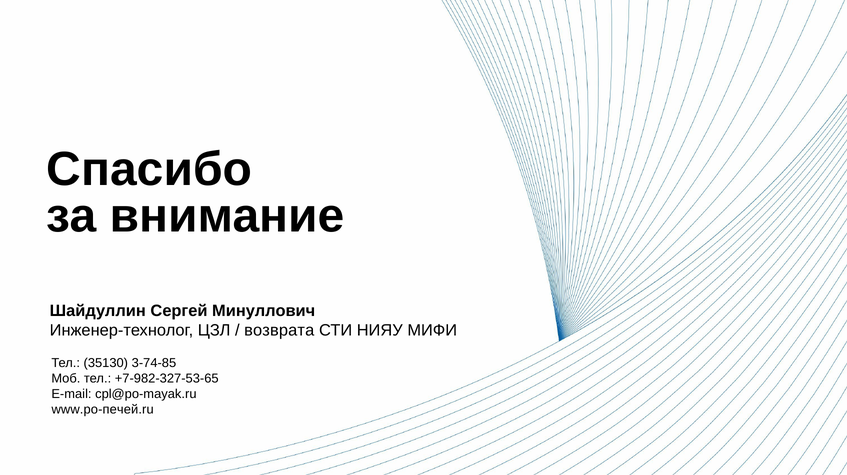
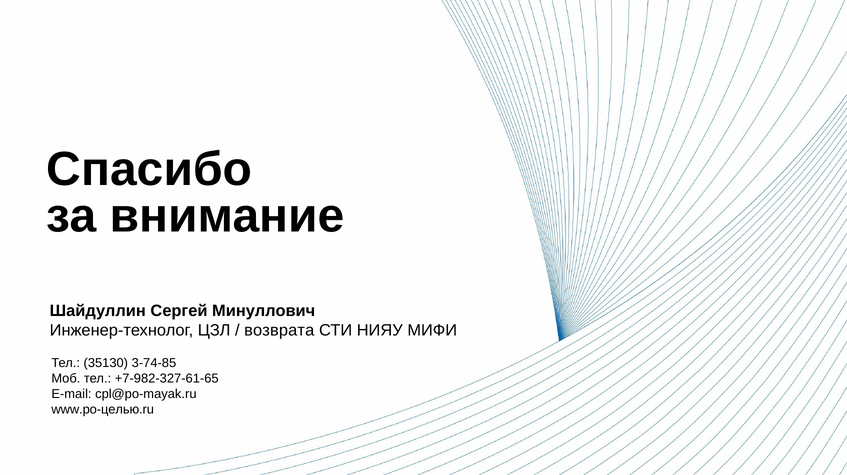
+7-982-327-53-65: +7-982-327-53-65 -> +7-982-327-61-65
www.po-печей.ru: www.po-печей.ru -> www.po-целью.ru
